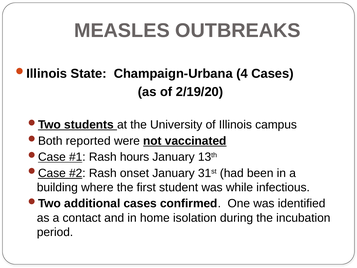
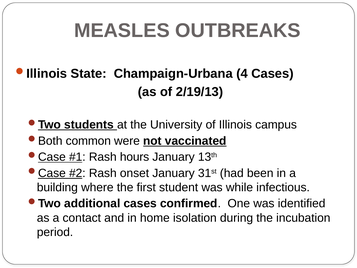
2/19/20: 2/19/20 -> 2/19/13
reported: reported -> common
